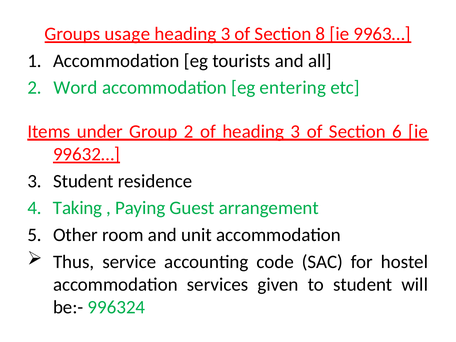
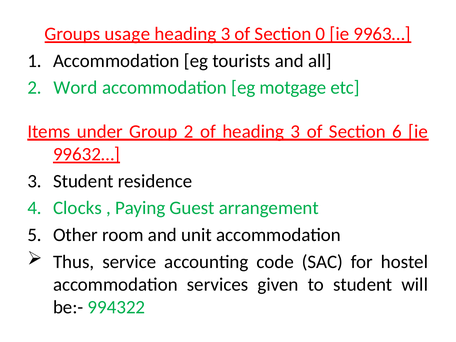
8: 8 -> 0
entering: entering -> motgage
Taking: Taking -> Clocks
996324: 996324 -> 994322
